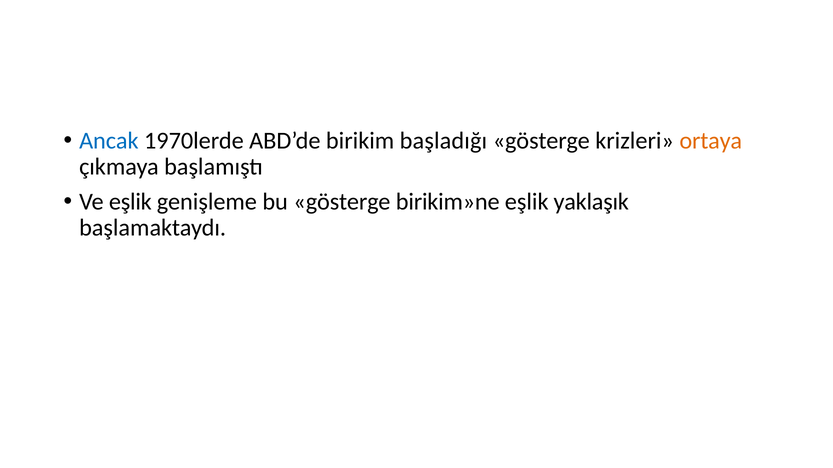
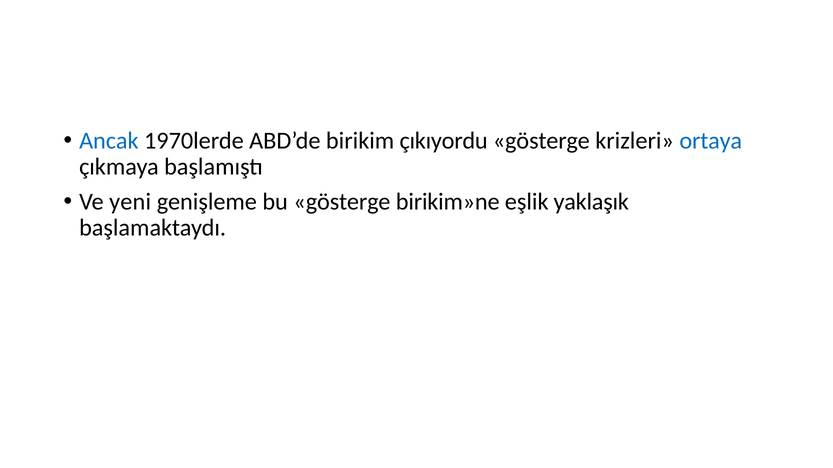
başladığı: başladığı -> çıkıyordu
ortaya colour: orange -> blue
Ve eşlik: eşlik -> yeni
